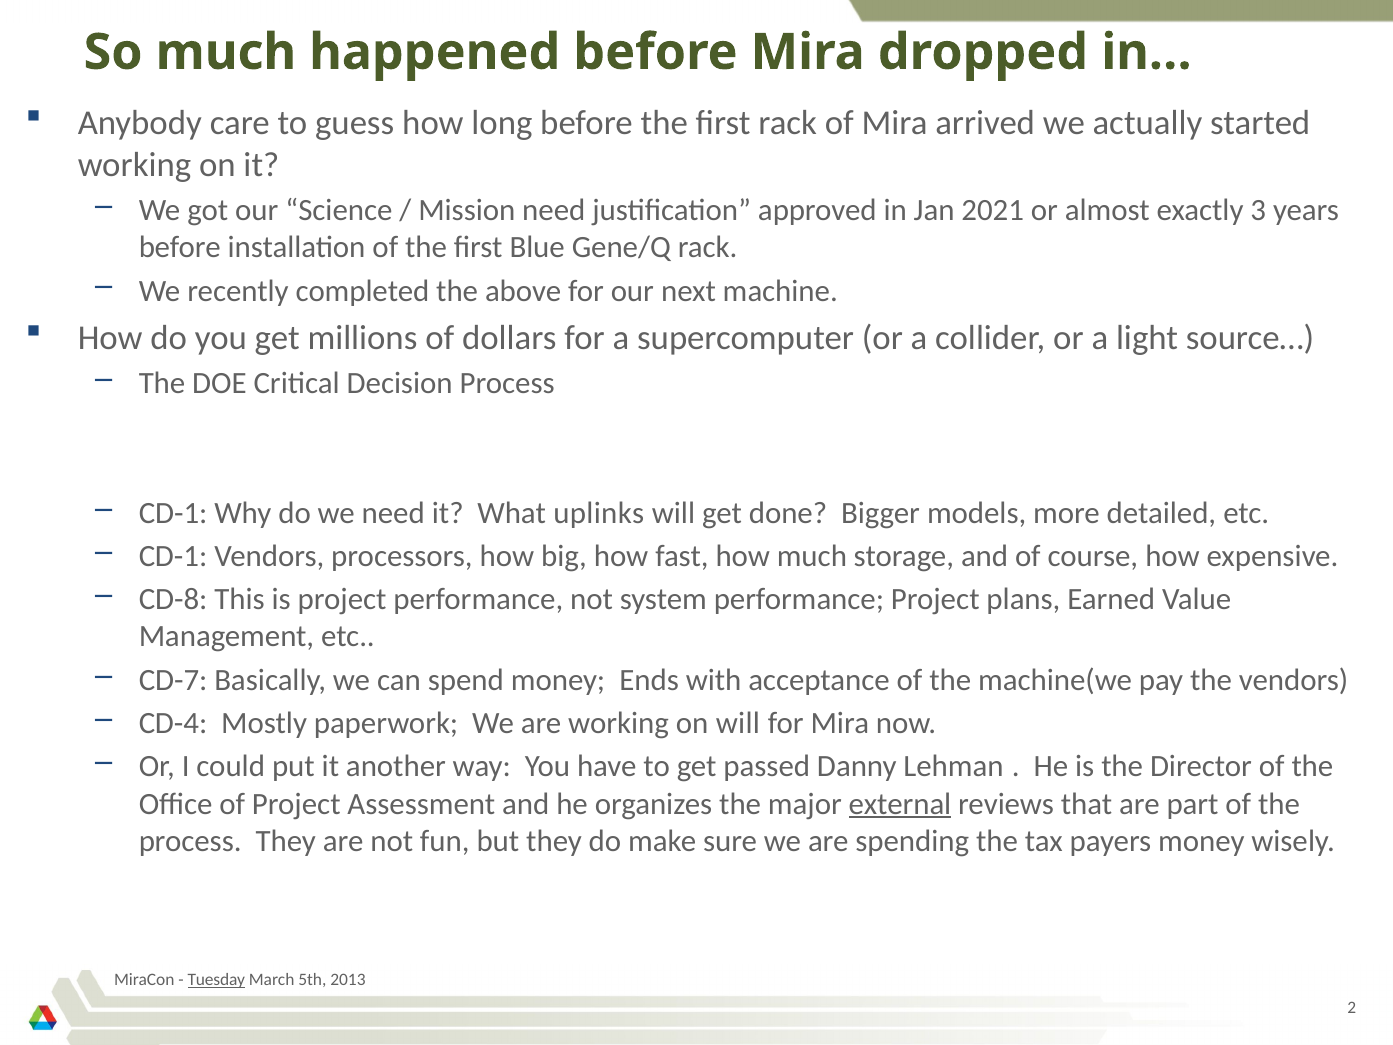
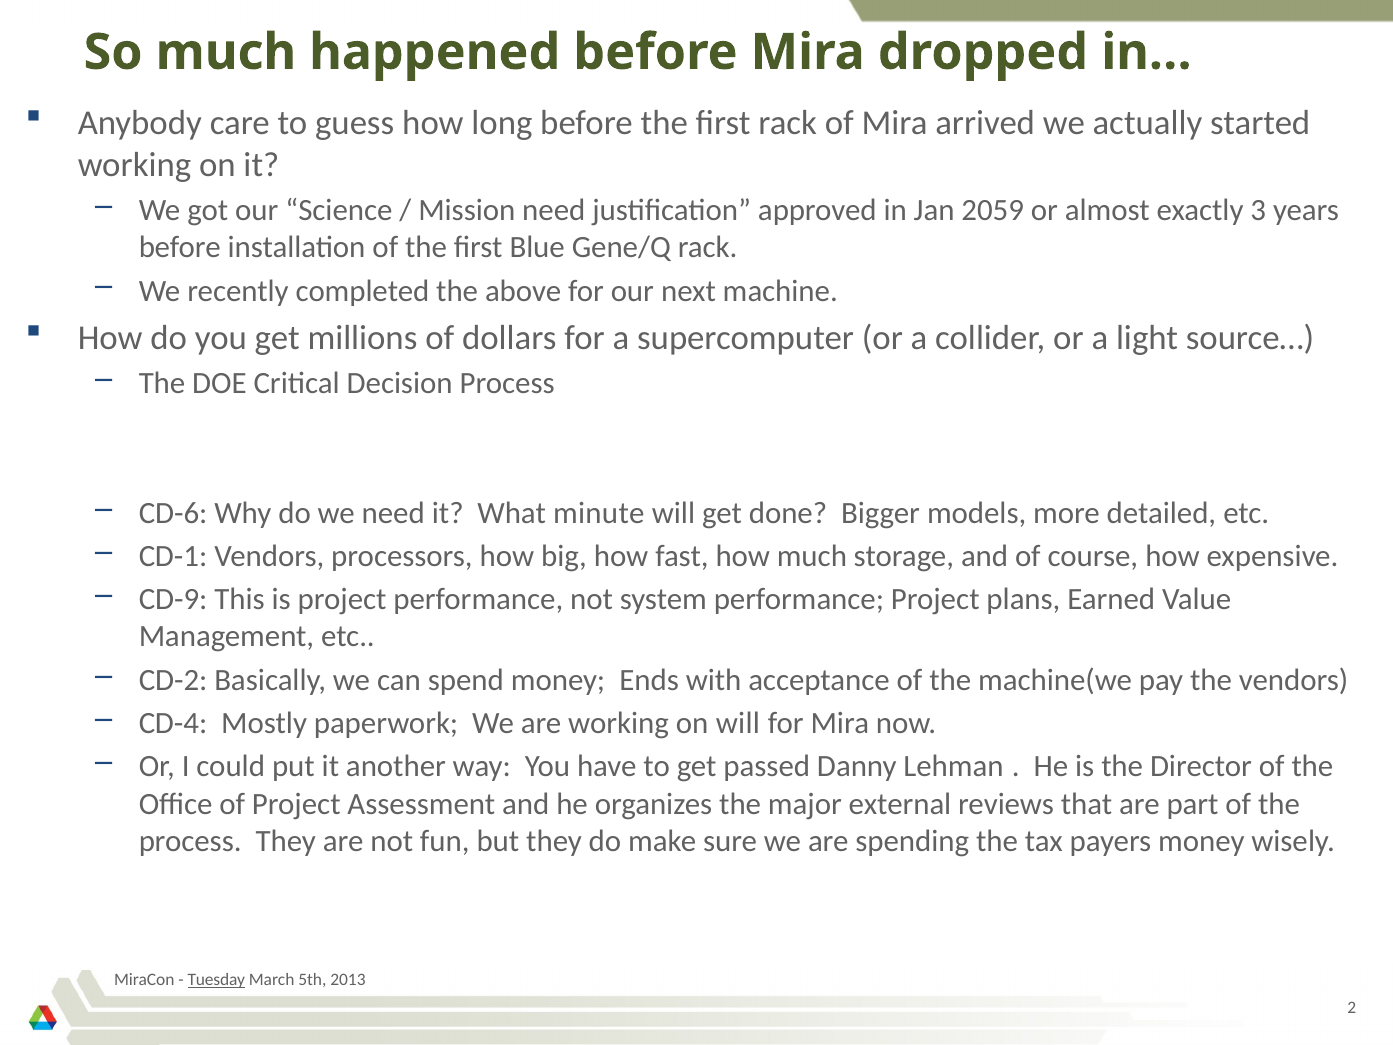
2021: 2021 -> 2059
CD-1 at (173, 513): CD-1 -> CD-6
uplinks: uplinks -> minute
CD-8: CD-8 -> CD-9
CD-7: CD-7 -> CD-2
external underline: present -> none
